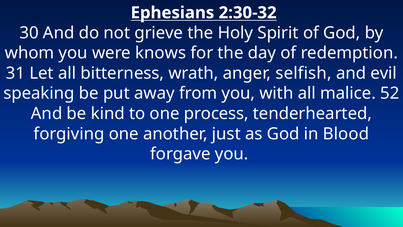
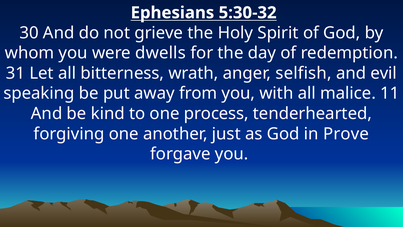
2:30-32: 2:30-32 -> 5:30-32
knows: knows -> dwells
52: 52 -> 11
Blood: Blood -> Prove
